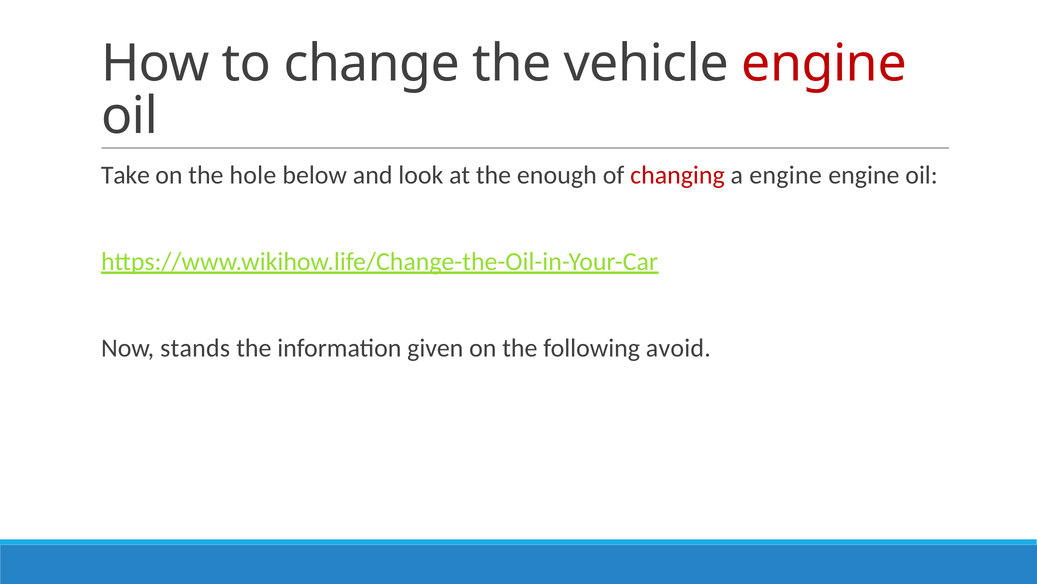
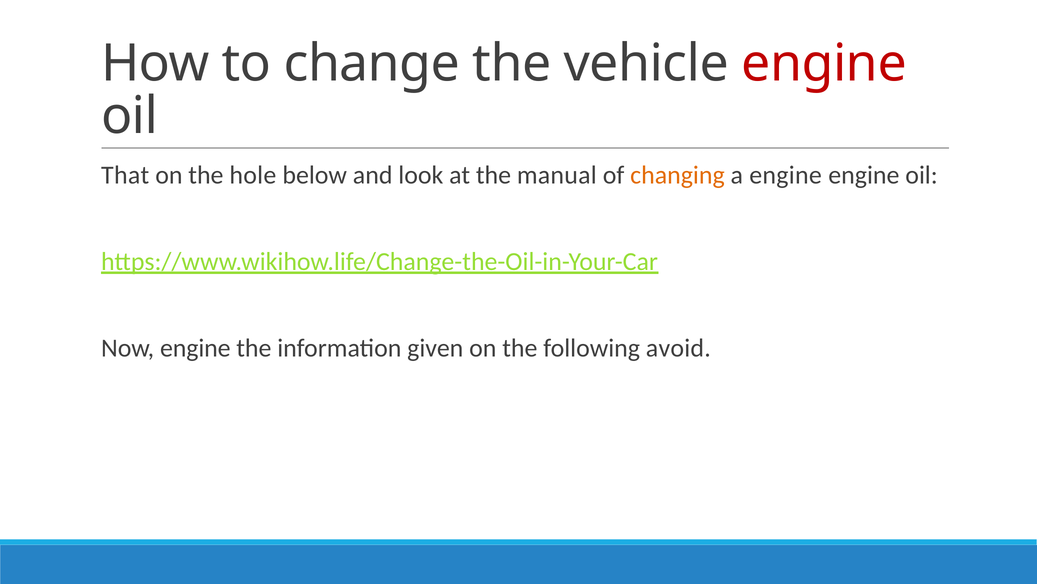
Take: Take -> That
enough: enough -> manual
changing colour: red -> orange
Now stands: stands -> engine
